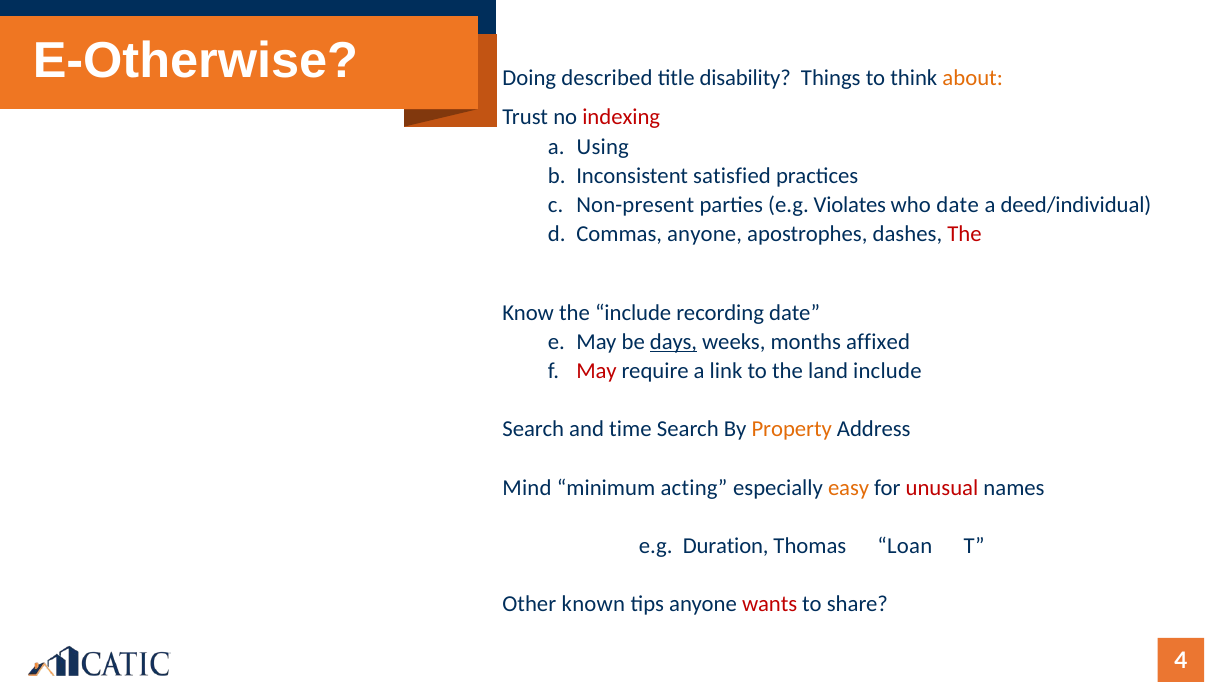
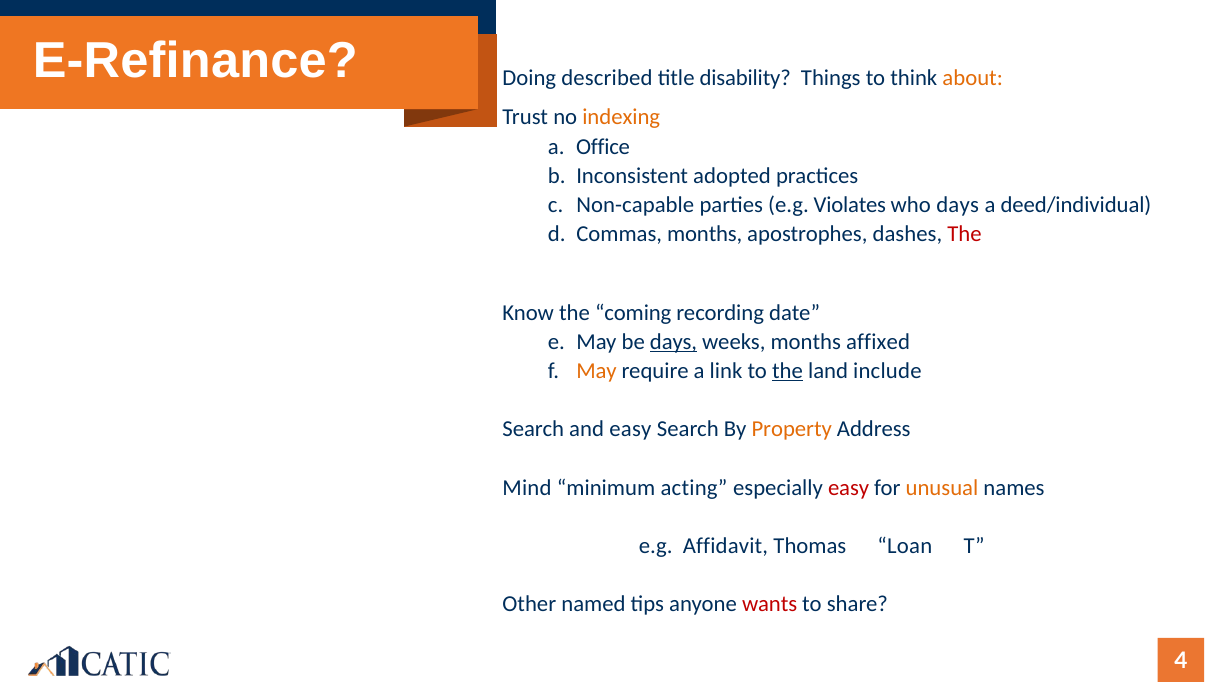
E-Otherwise: E-Otherwise -> E-Refinance
indexing colour: red -> orange
Using: Using -> Office
satisfied: satisfied -> adopted
Non-present: Non-present -> Non-capable
who date: date -> days
Commas anyone: anyone -> months
the include: include -> coming
May at (597, 371) colour: red -> orange
the at (788, 371) underline: none -> present
and time: time -> easy
easy at (849, 488) colour: orange -> red
unusual colour: red -> orange
Duration: Duration -> Affidavit
known: known -> named
